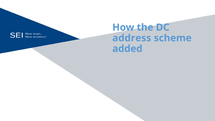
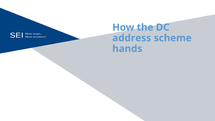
added: added -> hands
